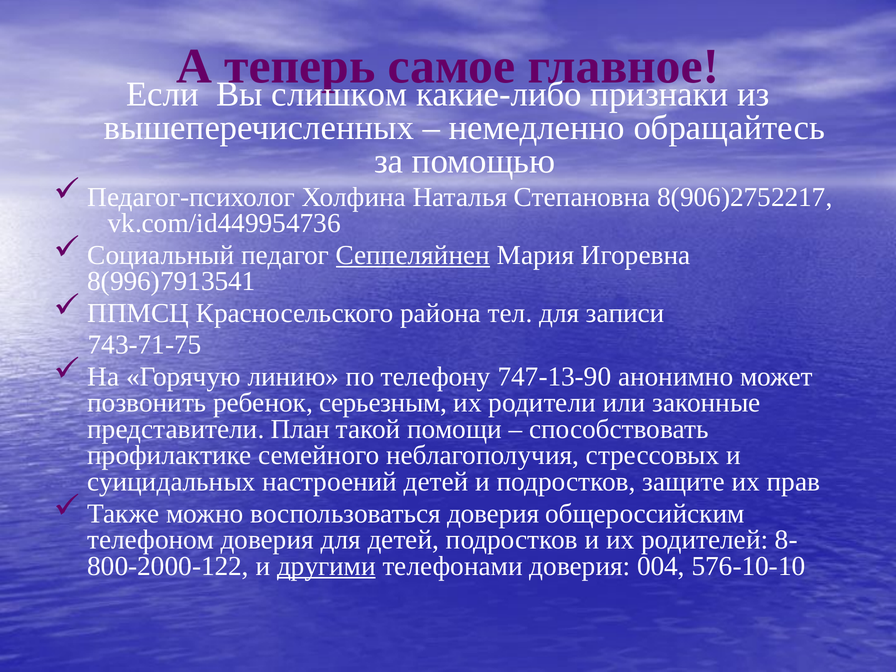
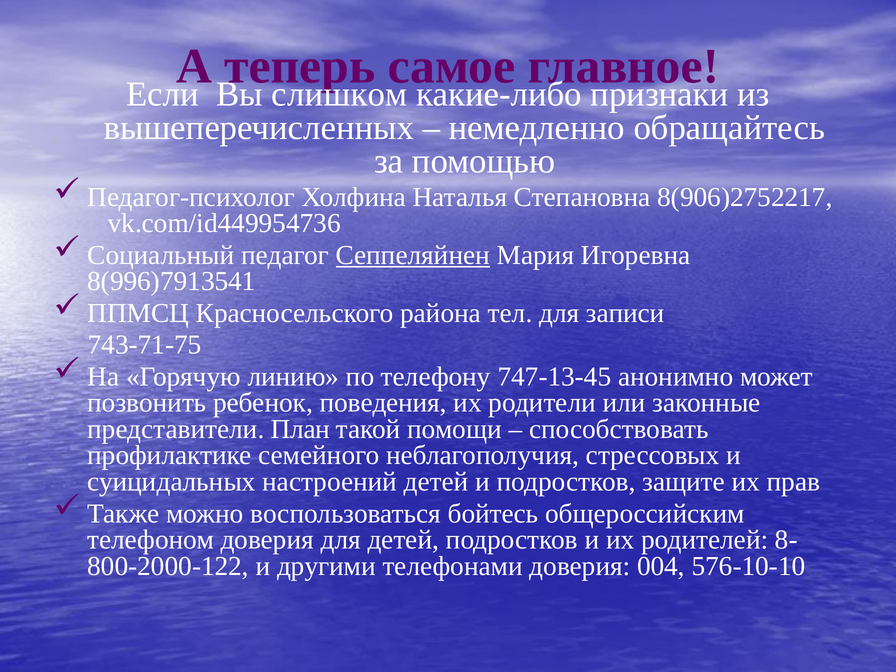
747-13-90: 747-13-90 -> 747-13-45
серьезным: серьезным -> поведения
воспользоваться доверия: доверия -> бойтесь
другими underline: present -> none
